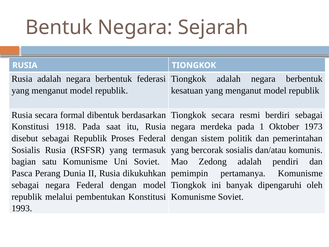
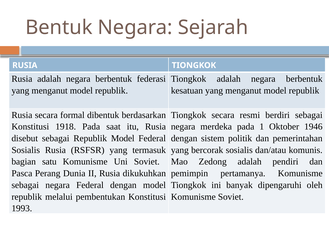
1973: 1973 -> 1946
Republik Proses: Proses -> Model
